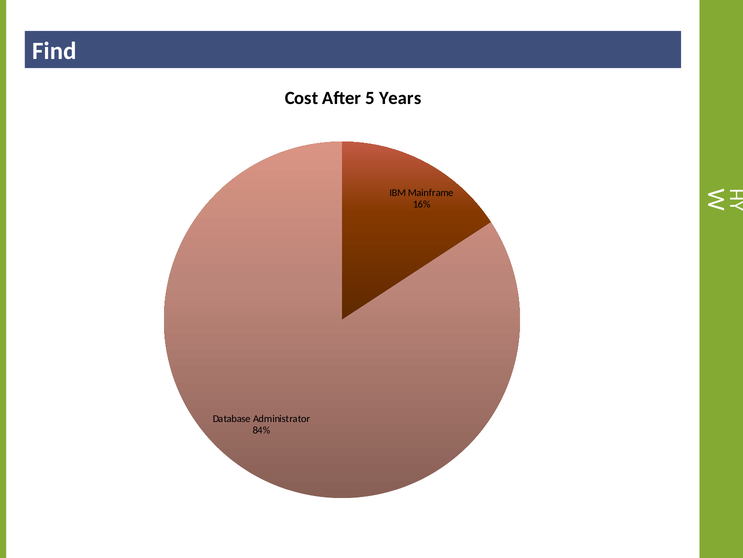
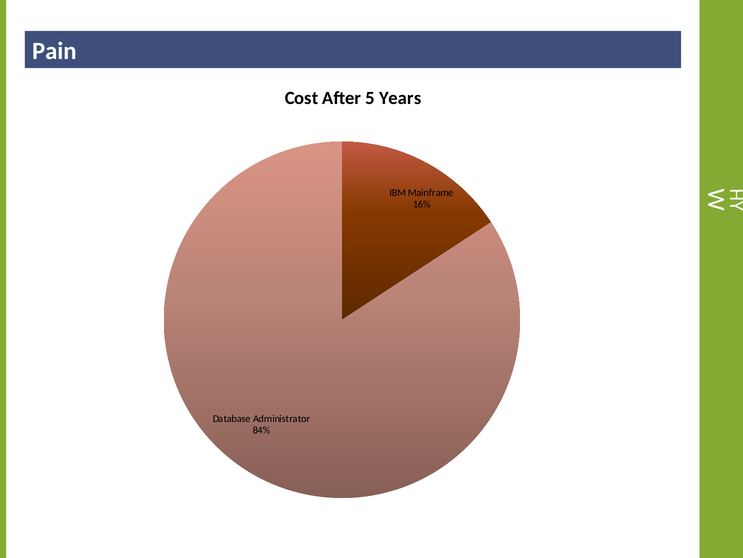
Find: Find -> Pain
